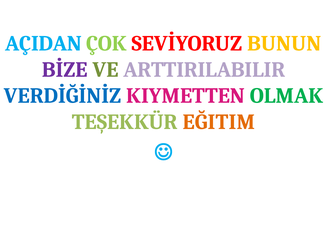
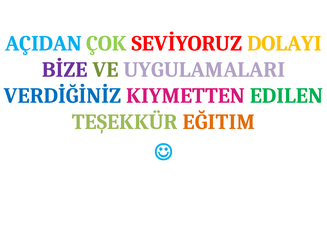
BUNUN: BUNUN -> DOLAYI
ARTTIRILABILIR: ARTTIRILABILIR -> UYGULAMALARI
OLMAK: OLMAK -> EDILEN
